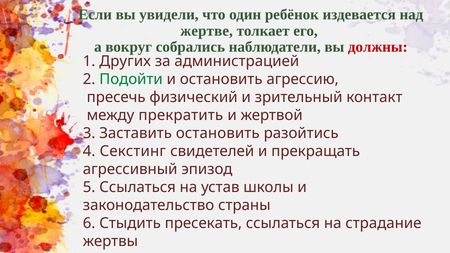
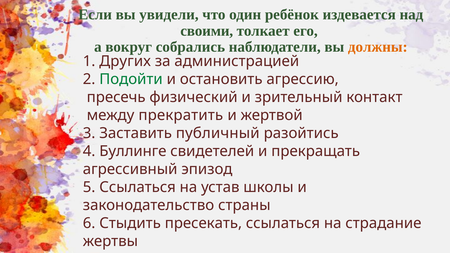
жертве: жертве -> своими
должны colour: red -> orange
Заставить остановить: остановить -> публичный
Секстинг: Секстинг -> Буллинге
